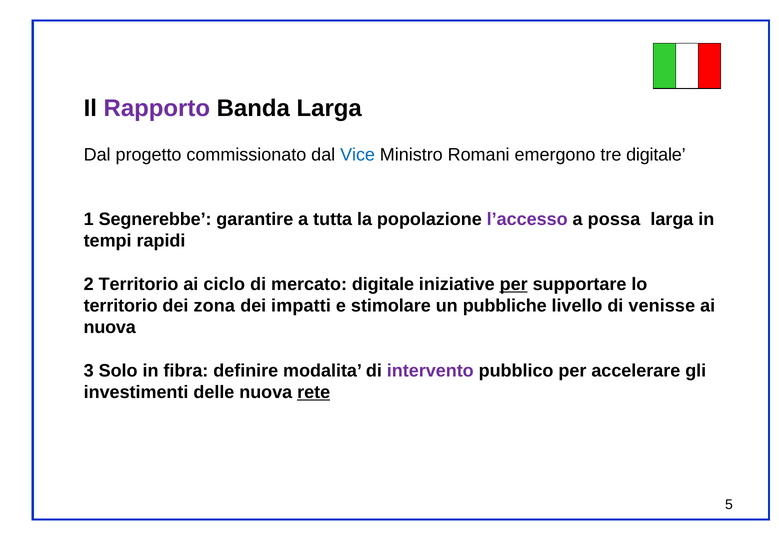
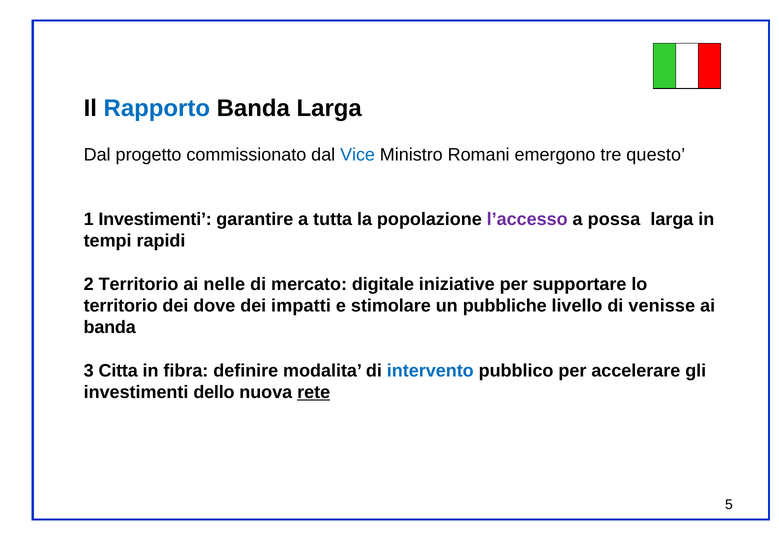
Rapporto colour: purple -> blue
tre digitale: digitale -> questo
1 Segnerebbe: Segnerebbe -> Investimenti
ciclo: ciclo -> nelle
per at (514, 284) underline: present -> none
zona: zona -> dove
nuova at (110, 327): nuova -> banda
Solo: Solo -> Citta
intervento colour: purple -> blue
delle: delle -> dello
